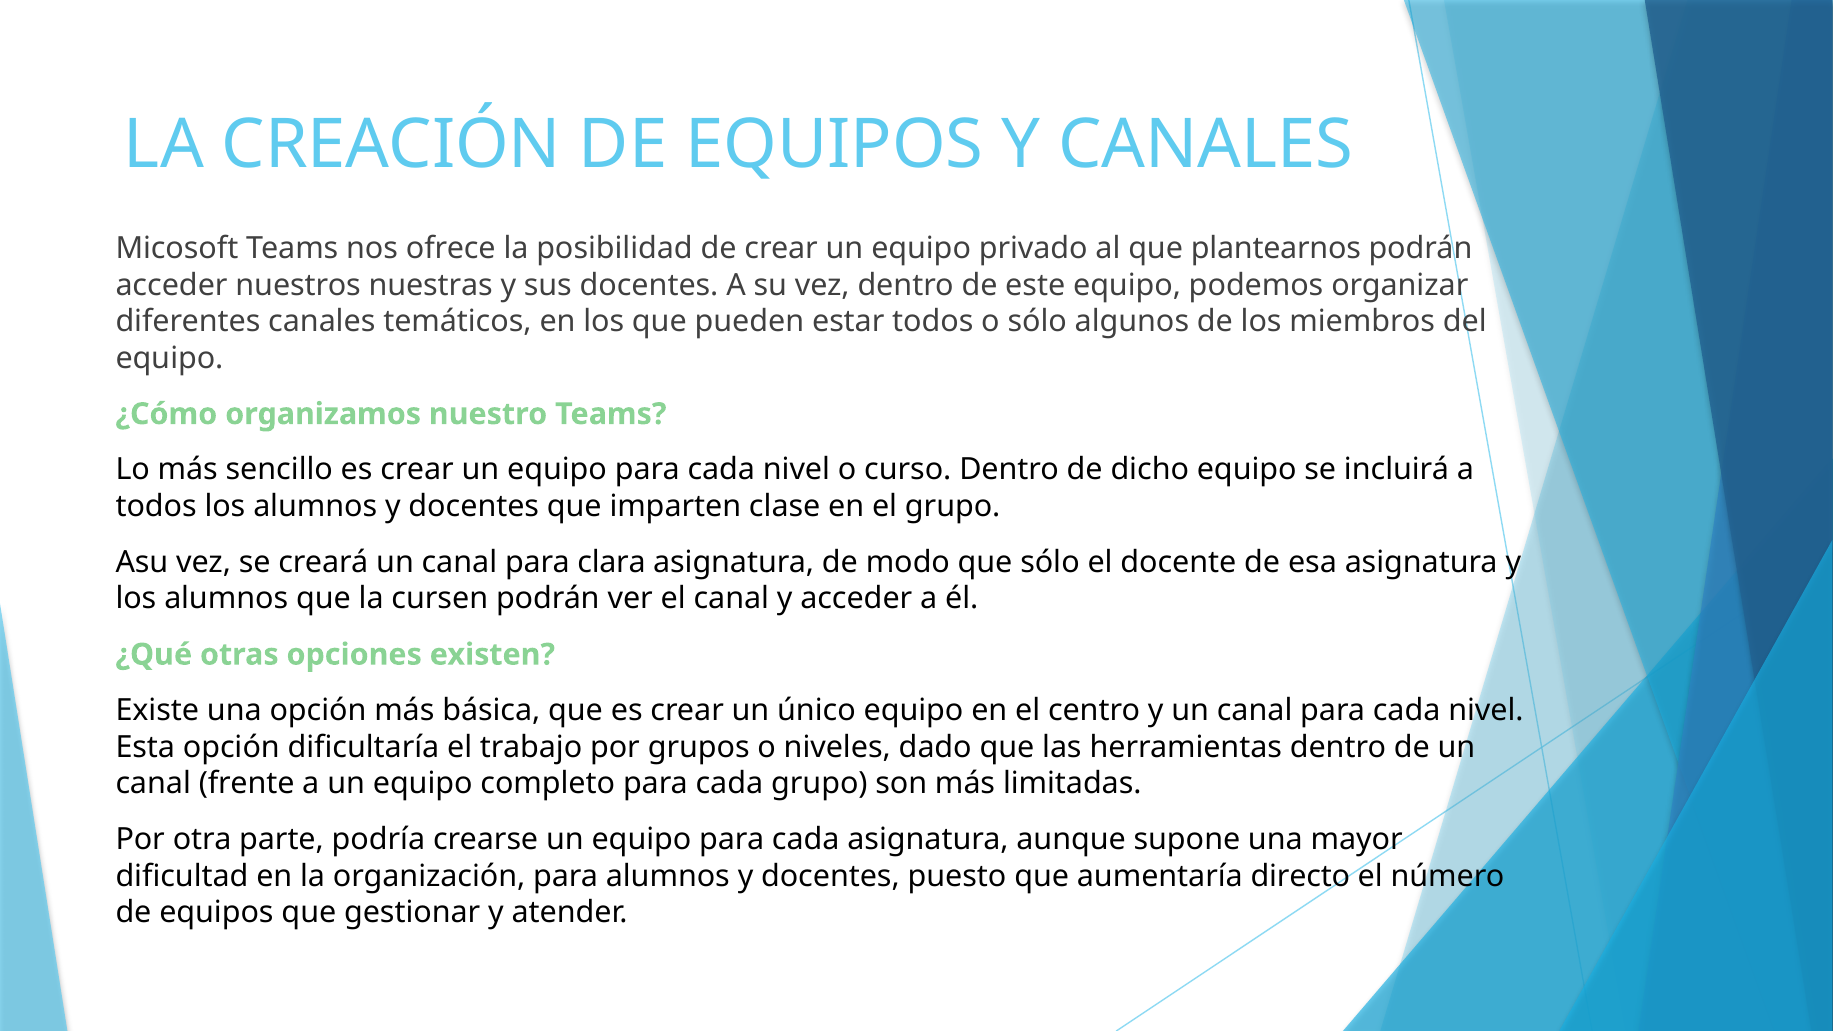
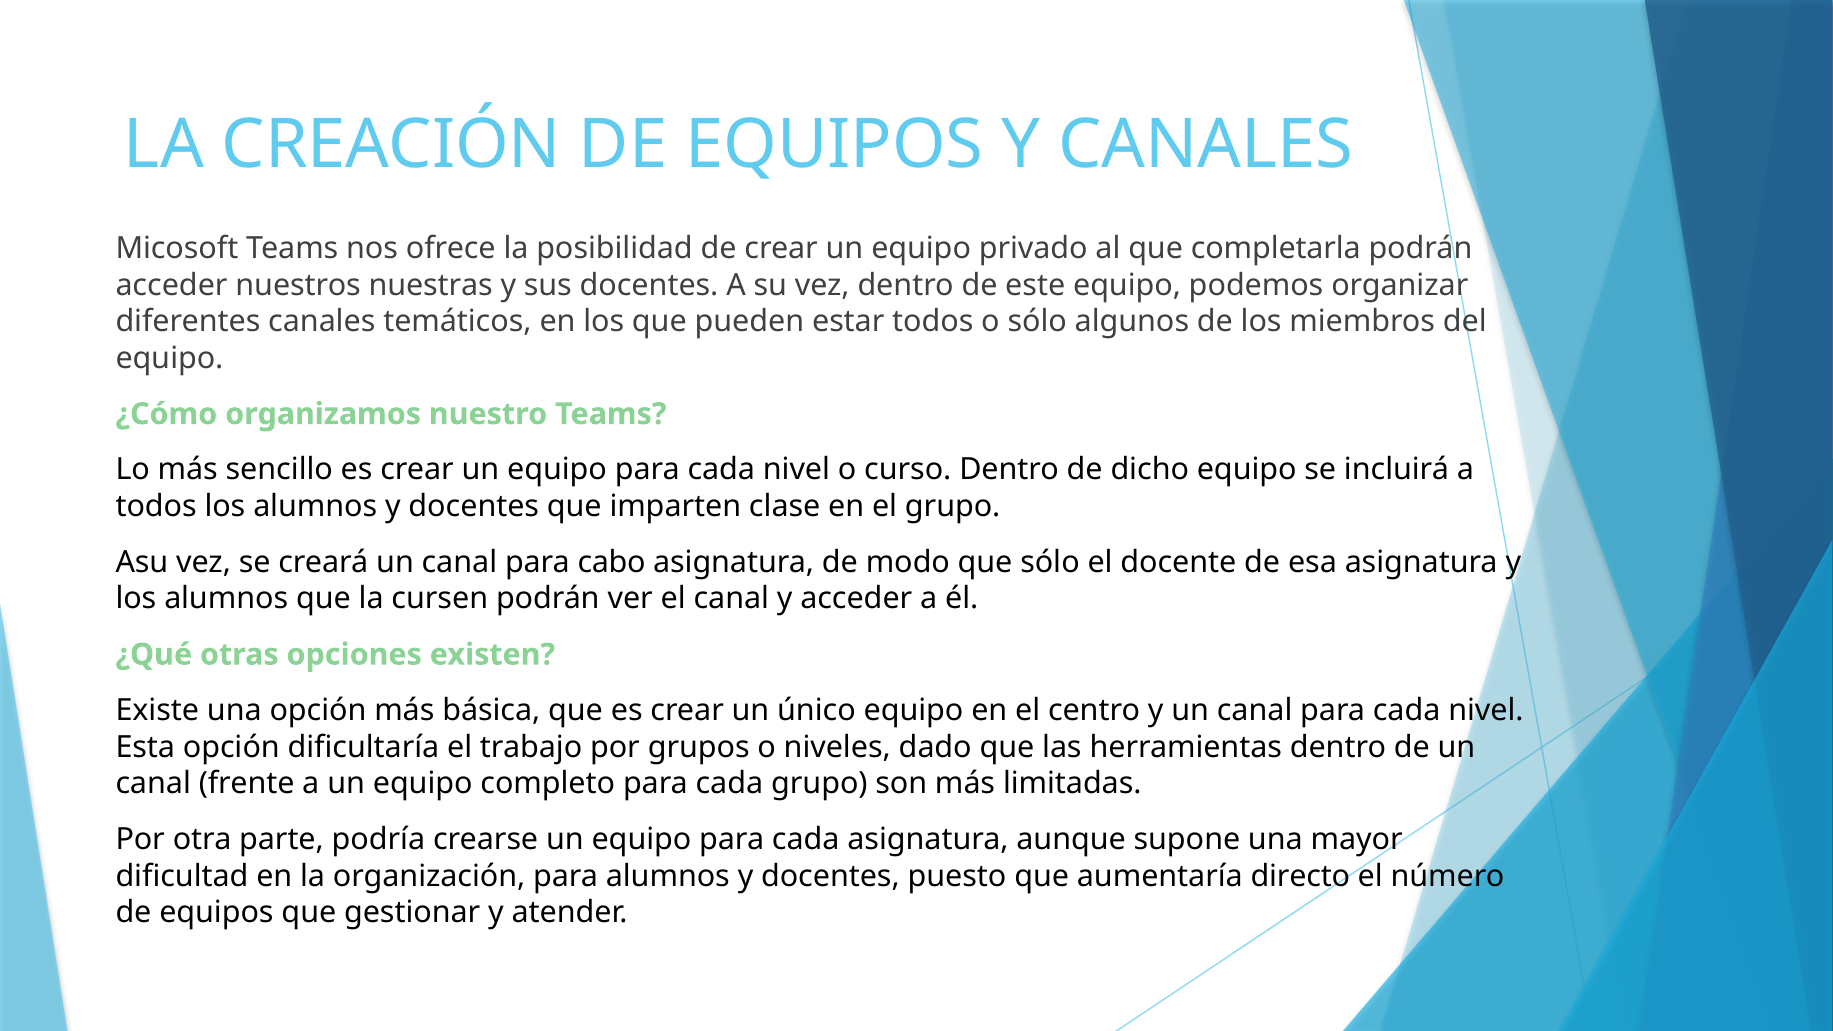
plantearnos: plantearnos -> completarla
clara: clara -> cabo
